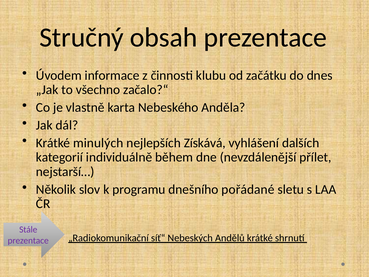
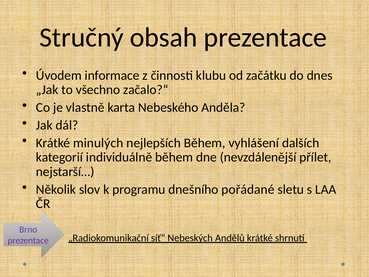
nejlepších Získává: Získává -> Během
Stále: Stále -> Brno
